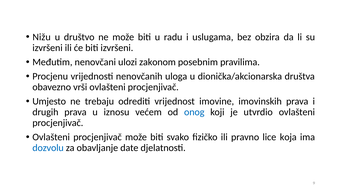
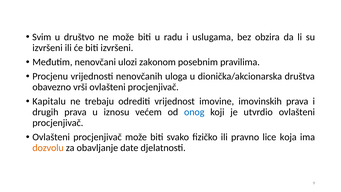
Nižu: Nižu -> Svim
Umjesto: Umjesto -> Kapitalu
dozvolu colour: blue -> orange
